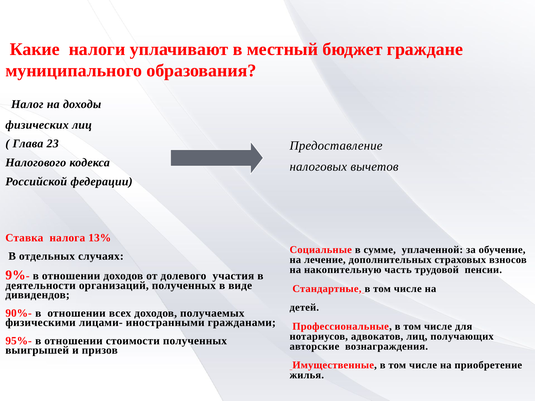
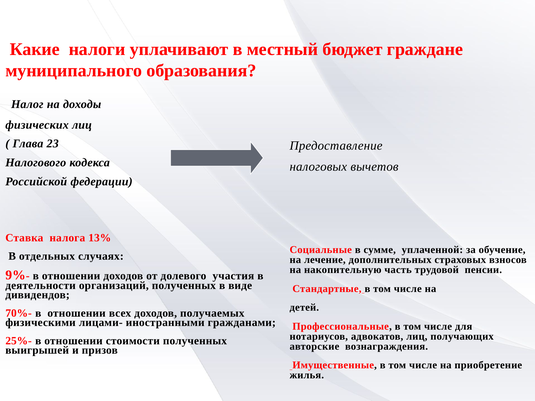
90%-: 90%- -> 70%-
95%-: 95%- -> 25%-
